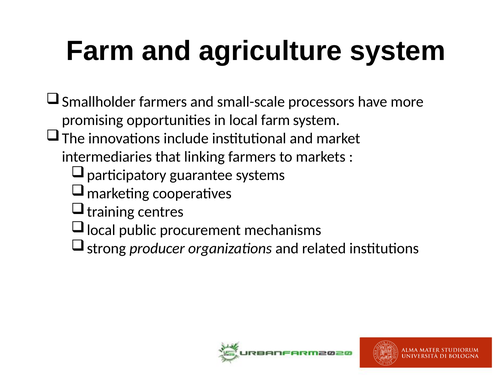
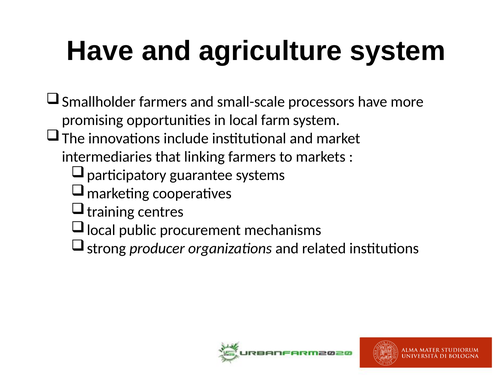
Farm at (100, 51): Farm -> Have
